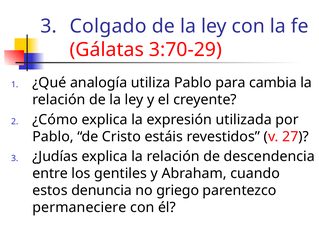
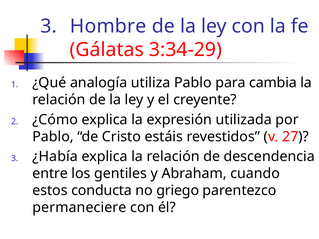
Colgado: Colgado -> Hombre
3:70-29: 3:70-29 -> 3:34-29
¿Judías: ¿Judías -> ¿Había
denuncia: denuncia -> conducta
